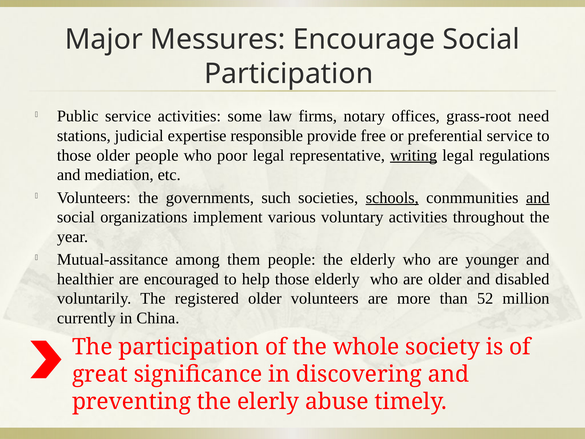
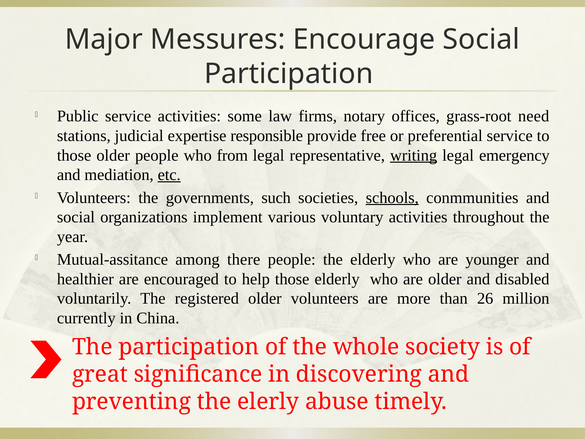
poor: poor -> from
regulations: regulations -> emergency
etc underline: none -> present
and at (538, 198) underline: present -> none
them: them -> there
52: 52 -> 26
